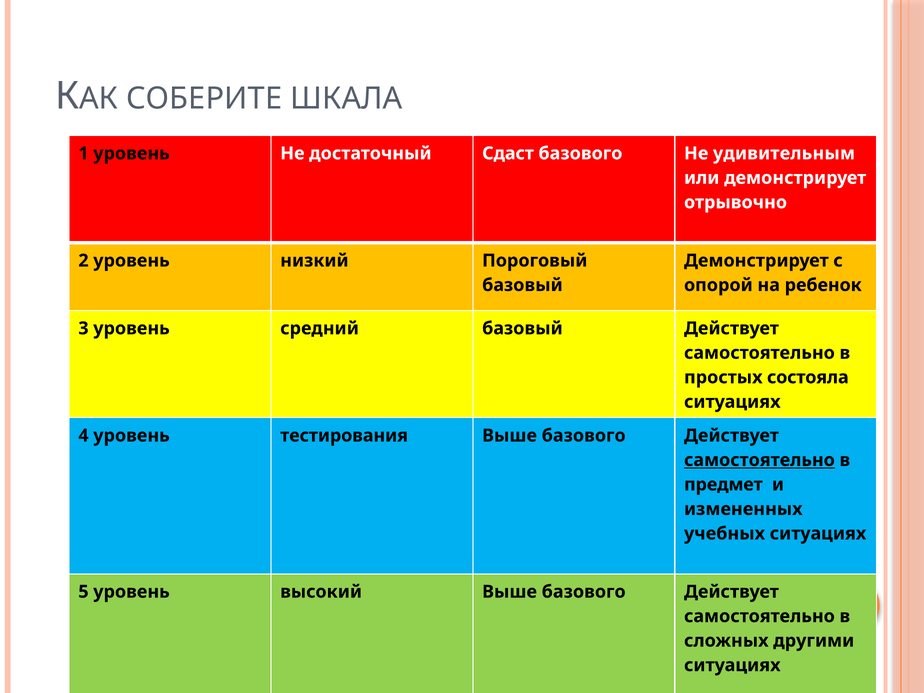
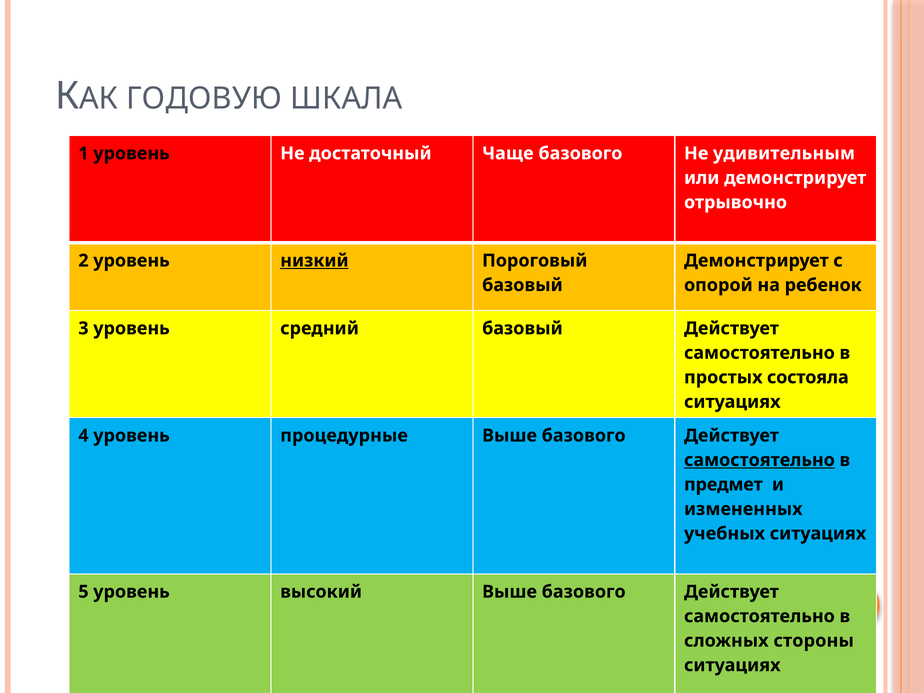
СОБЕРИТЕ: СОБЕРИТЕ -> ГОДОВУЮ
Сдаст: Сдаст -> Чаще
низкий underline: none -> present
тестирования: тестирования -> процедурные
другими: другими -> стороны
